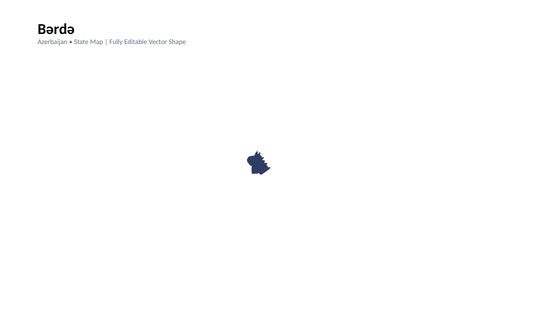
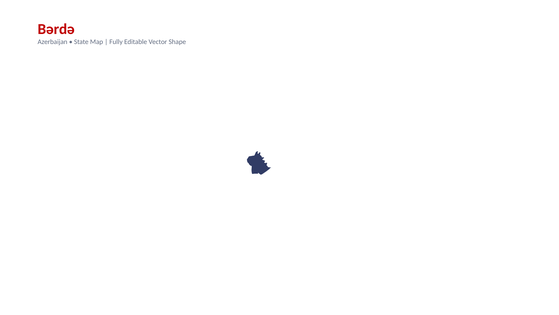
Bərdə colour: black -> red
